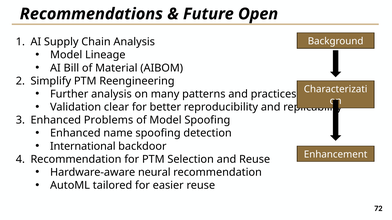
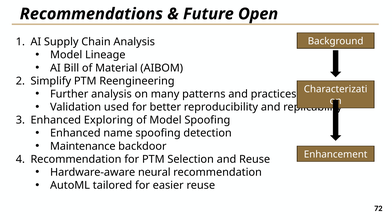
clear: clear -> used
Problems: Problems -> Exploring
International: International -> Maintenance
